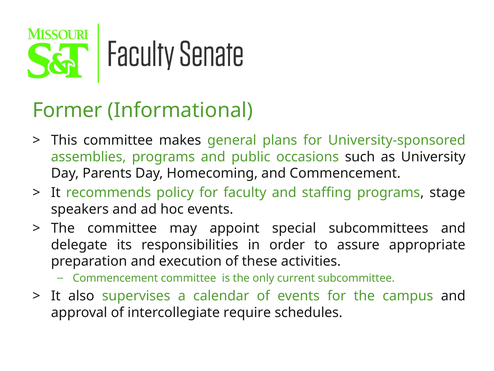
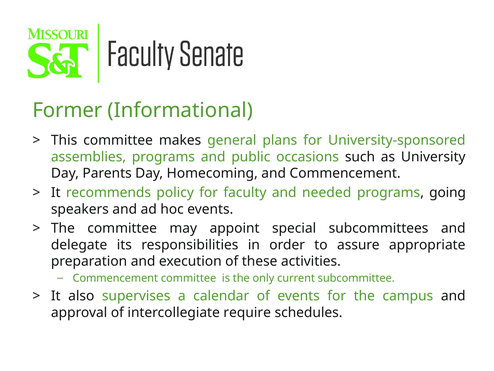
staffing: staffing -> needed
stage: stage -> going
